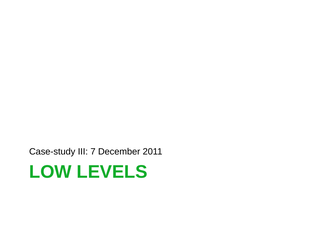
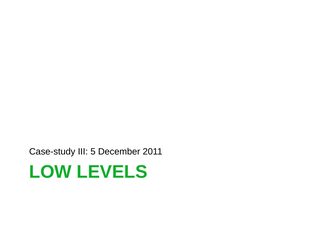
7: 7 -> 5
